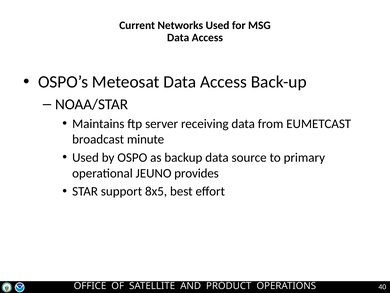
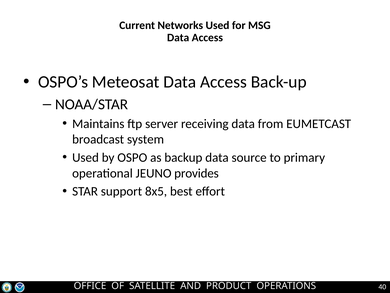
minute: minute -> system
